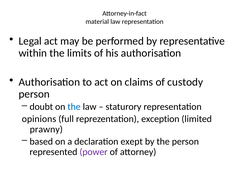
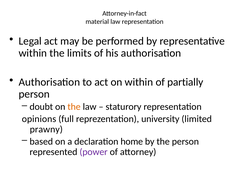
on claims: claims -> within
custody: custody -> partially
the at (74, 107) colour: blue -> orange
exception: exception -> university
exept: exept -> home
